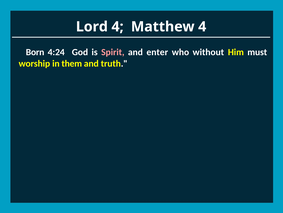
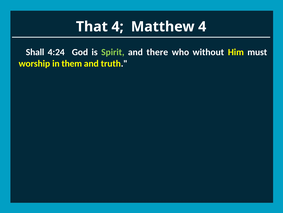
Lord: Lord -> That
Born: Born -> Shall
Spirit colour: pink -> light green
enter: enter -> there
